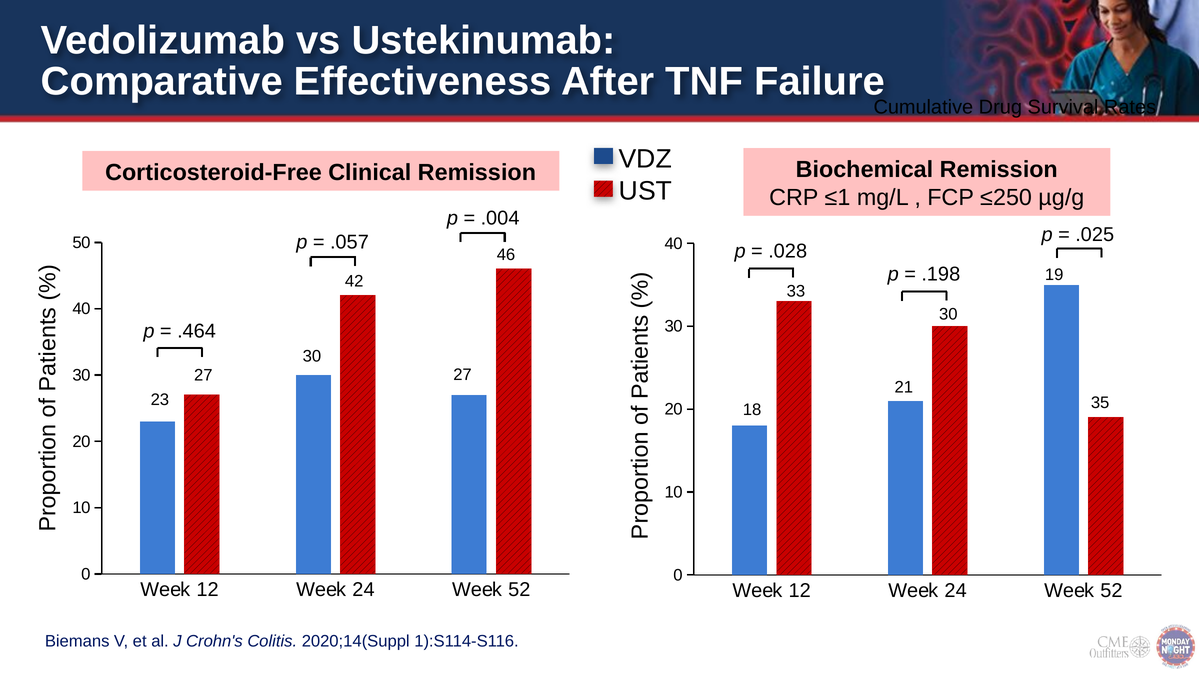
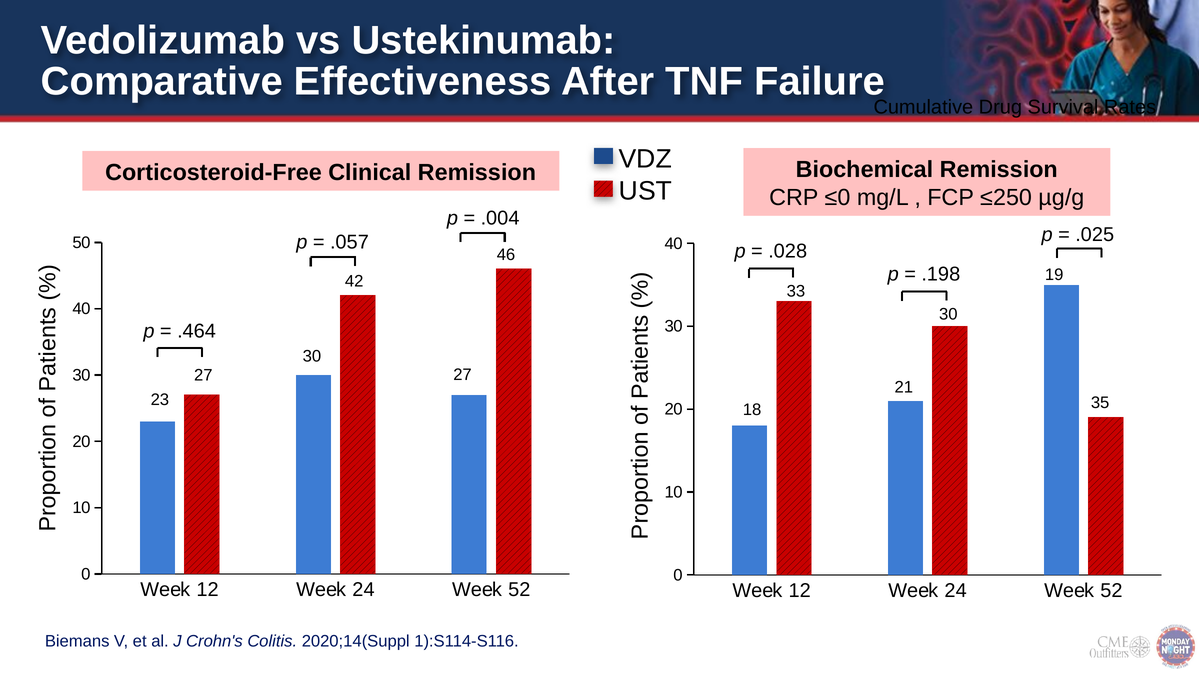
≤1: ≤1 -> ≤0
